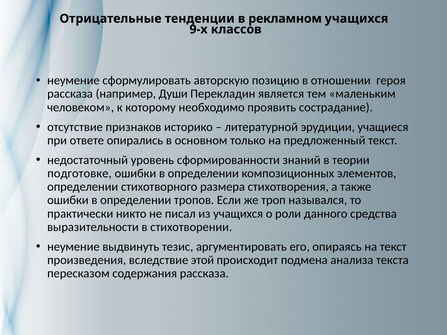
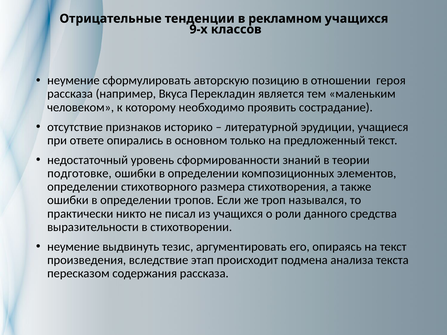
Души: Души -> Вкуса
этой: этой -> этап
